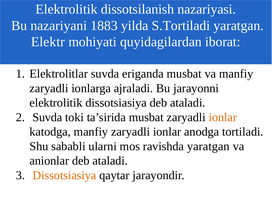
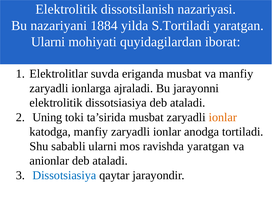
1883: 1883 -> 1884
Elektr at (48, 42): Elektr -> Ularni
Suvda at (47, 117): Suvda -> Uning
Dissotsiasiya at (64, 175) colour: orange -> blue
